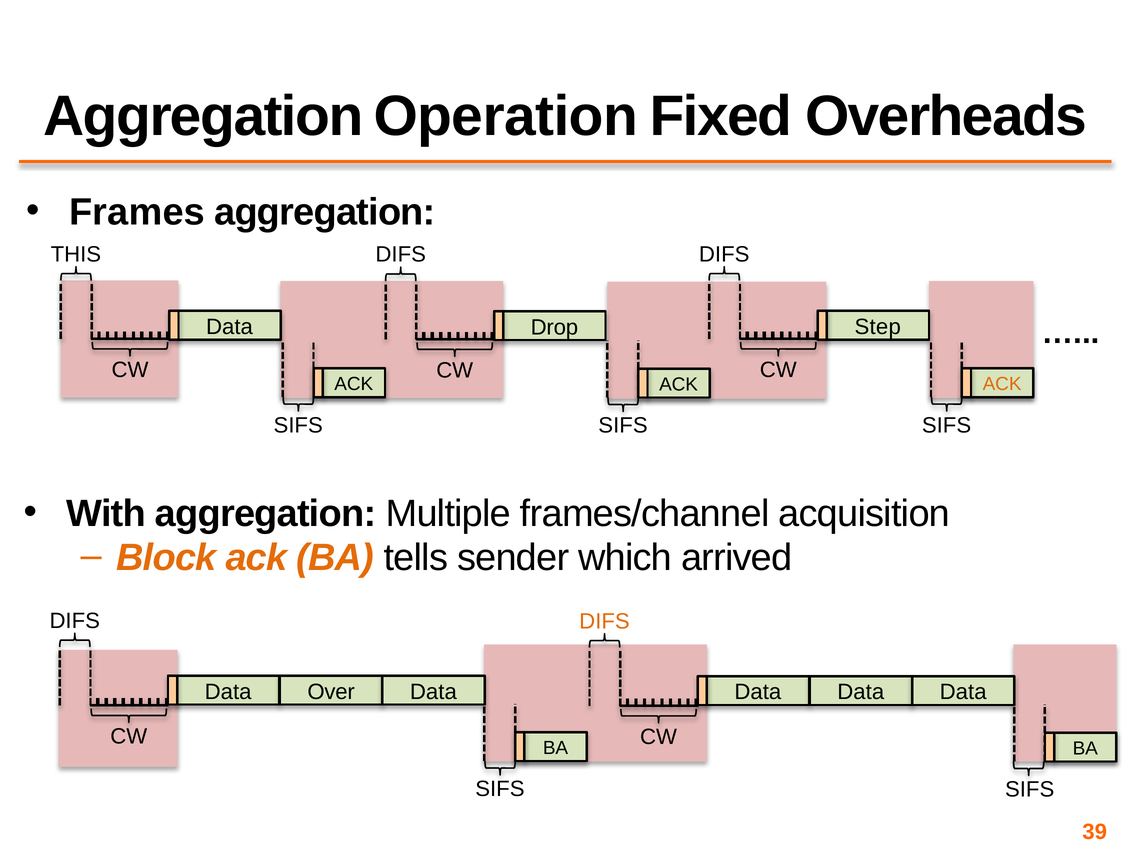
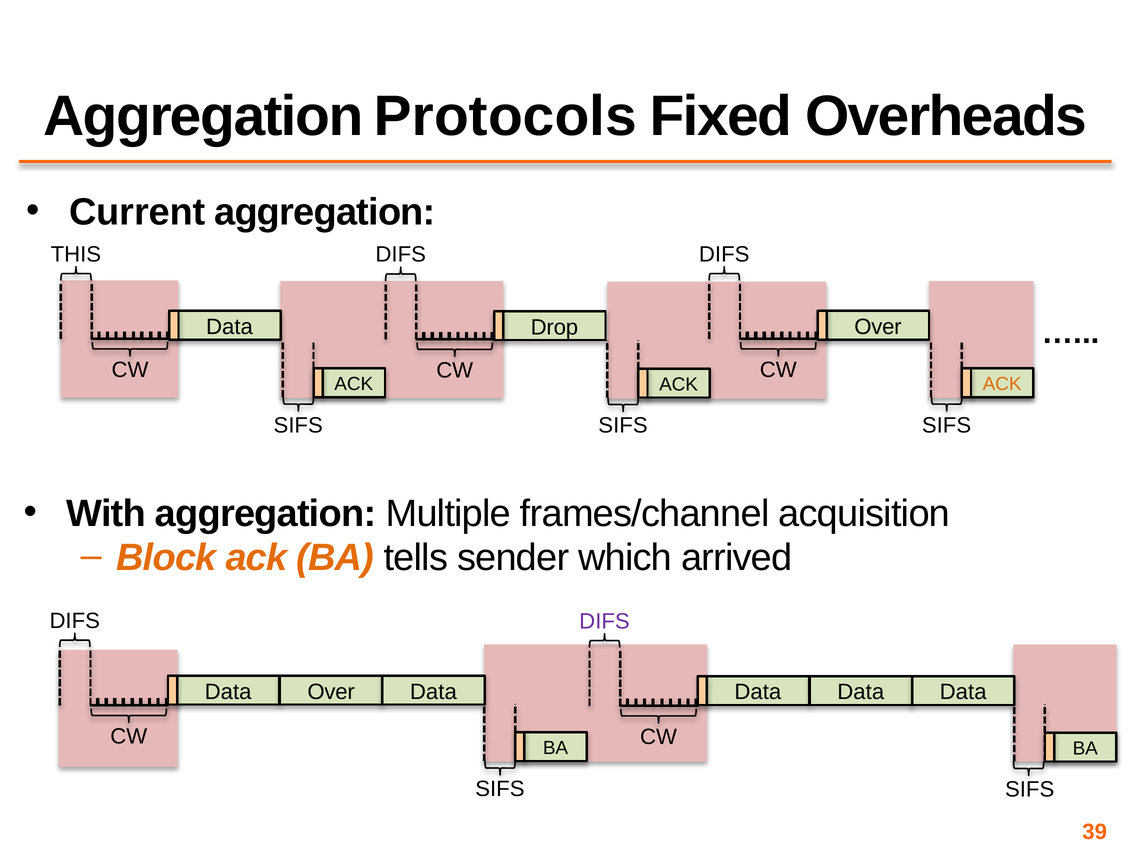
Operation: Operation -> Protocols
Frames: Frames -> Current
Step at (878, 327): Step -> Over
DIFS at (604, 621) colour: orange -> purple
